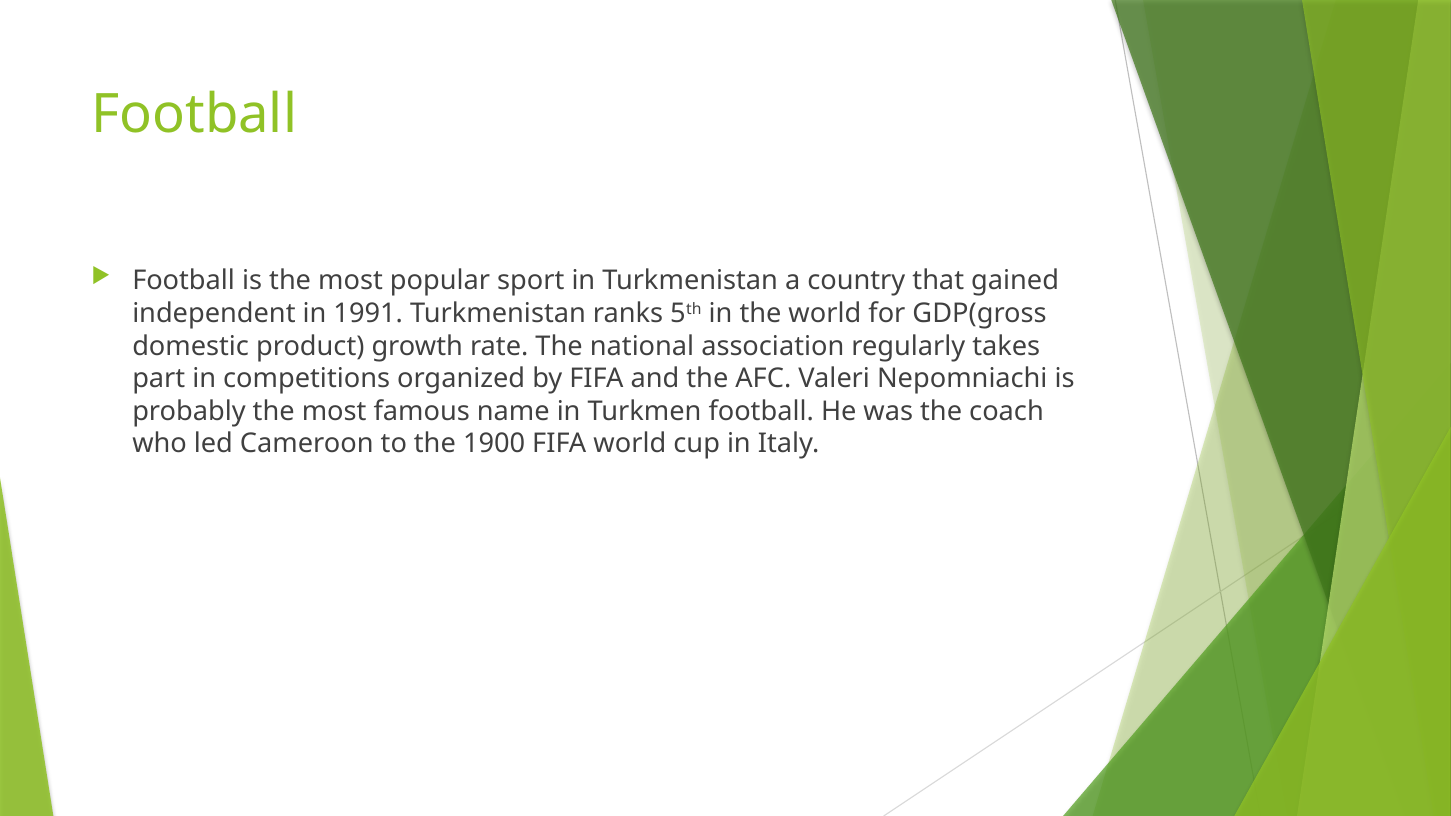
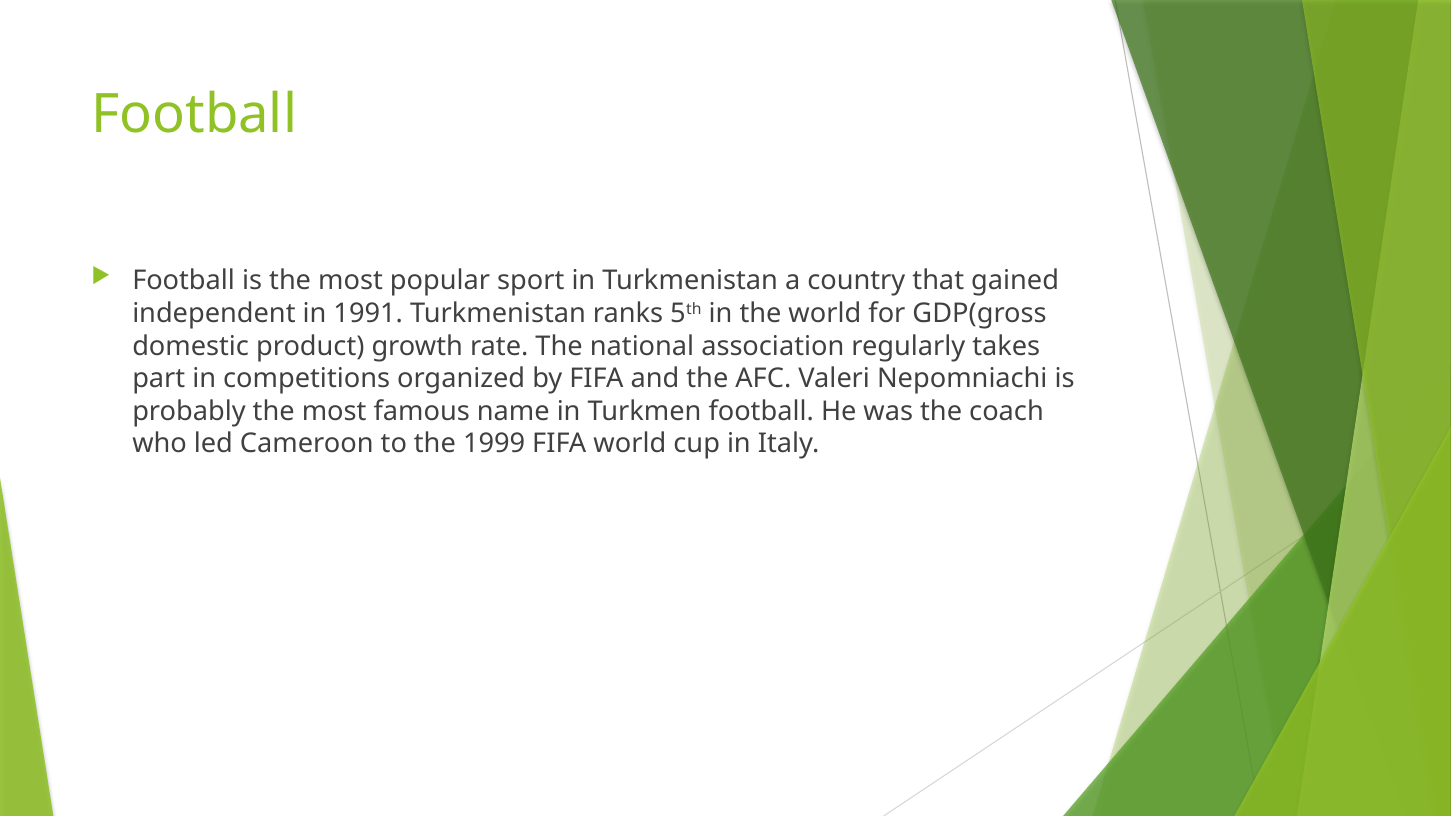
1900: 1900 -> 1999
